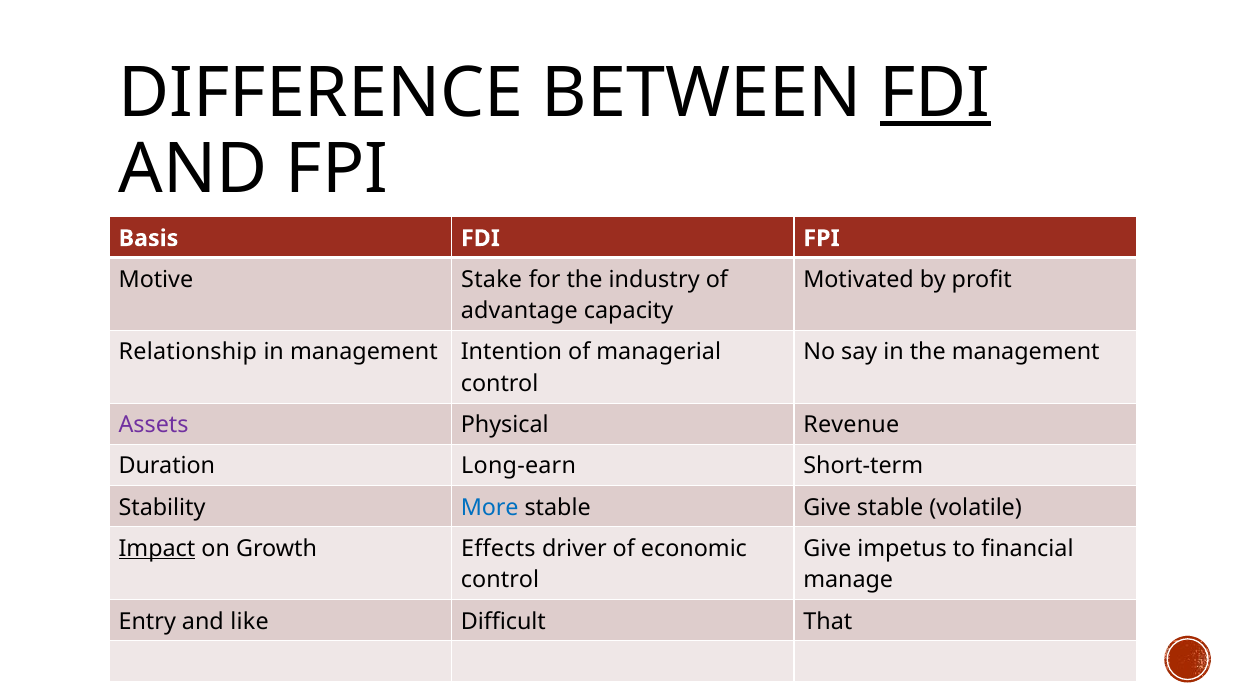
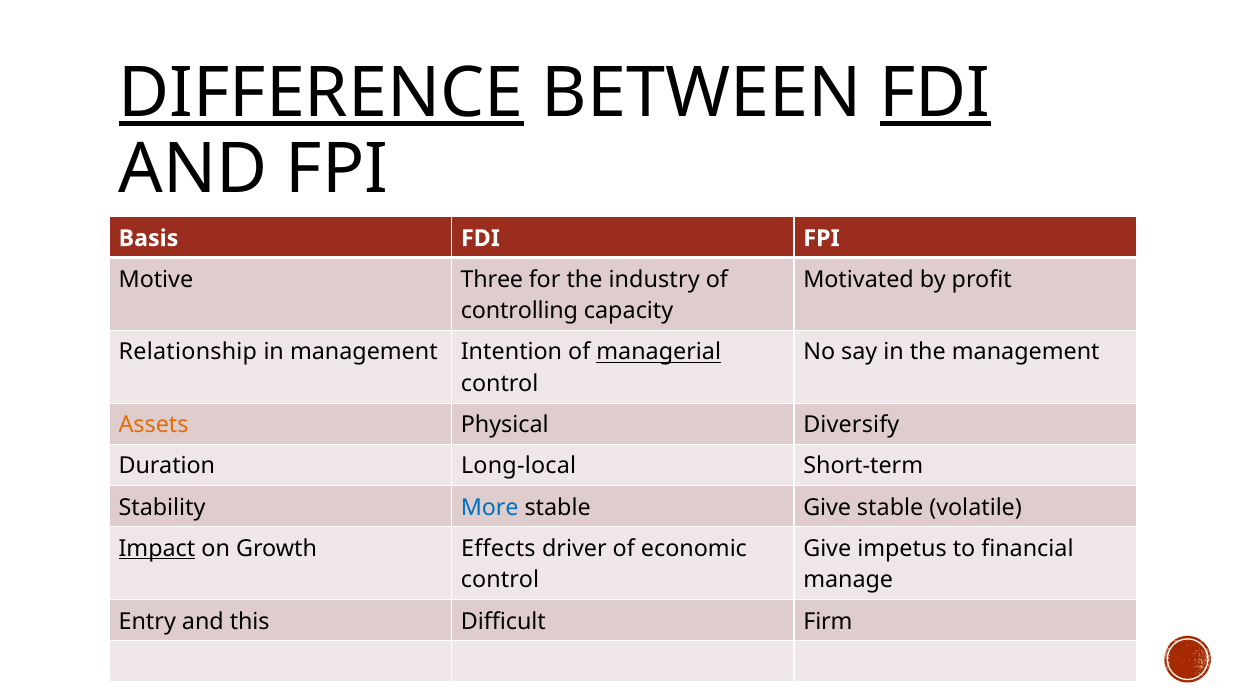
DIFFERENCE underline: none -> present
Stake: Stake -> Three
advantage: advantage -> controlling
managerial underline: none -> present
Assets colour: purple -> orange
Revenue: Revenue -> Diversify
Long-earn: Long-earn -> Long-local
like: like -> this
That: That -> Firm
